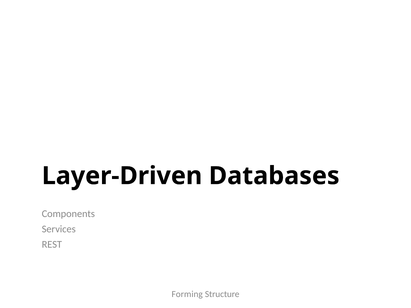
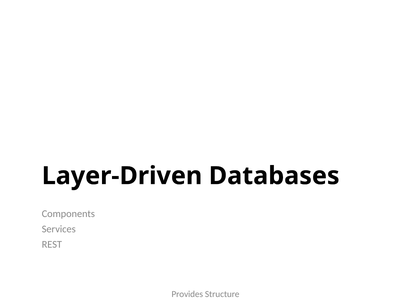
Forming: Forming -> Provides
